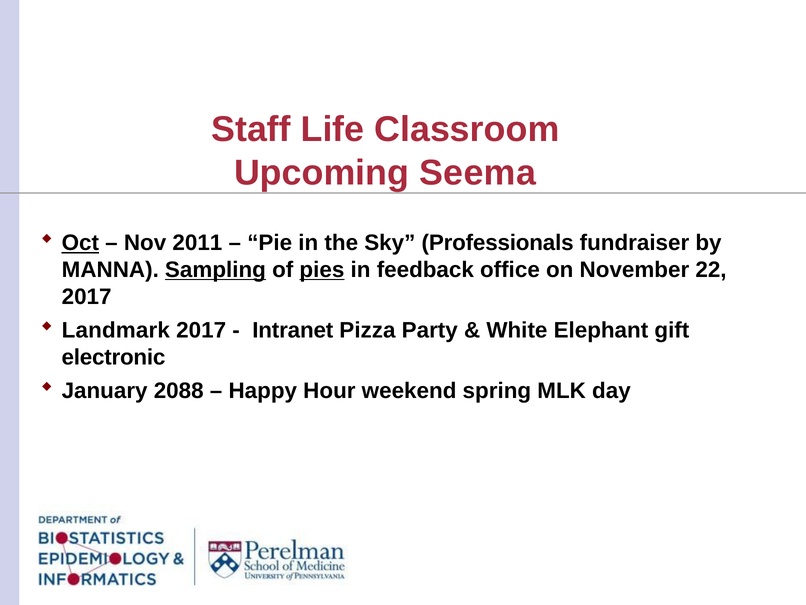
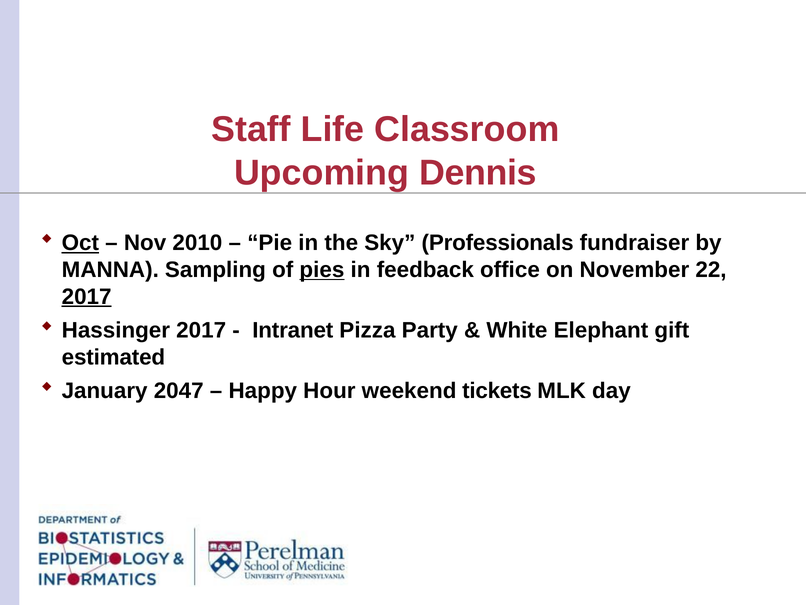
Seema: Seema -> Dennis
2011: 2011 -> 2010
Sampling underline: present -> none
2017 at (87, 297) underline: none -> present
Landmark: Landmark -> Hassinger
electronic: electronic -> estimated
2088: 2088 -> 2047
spring: spring -> tickets
